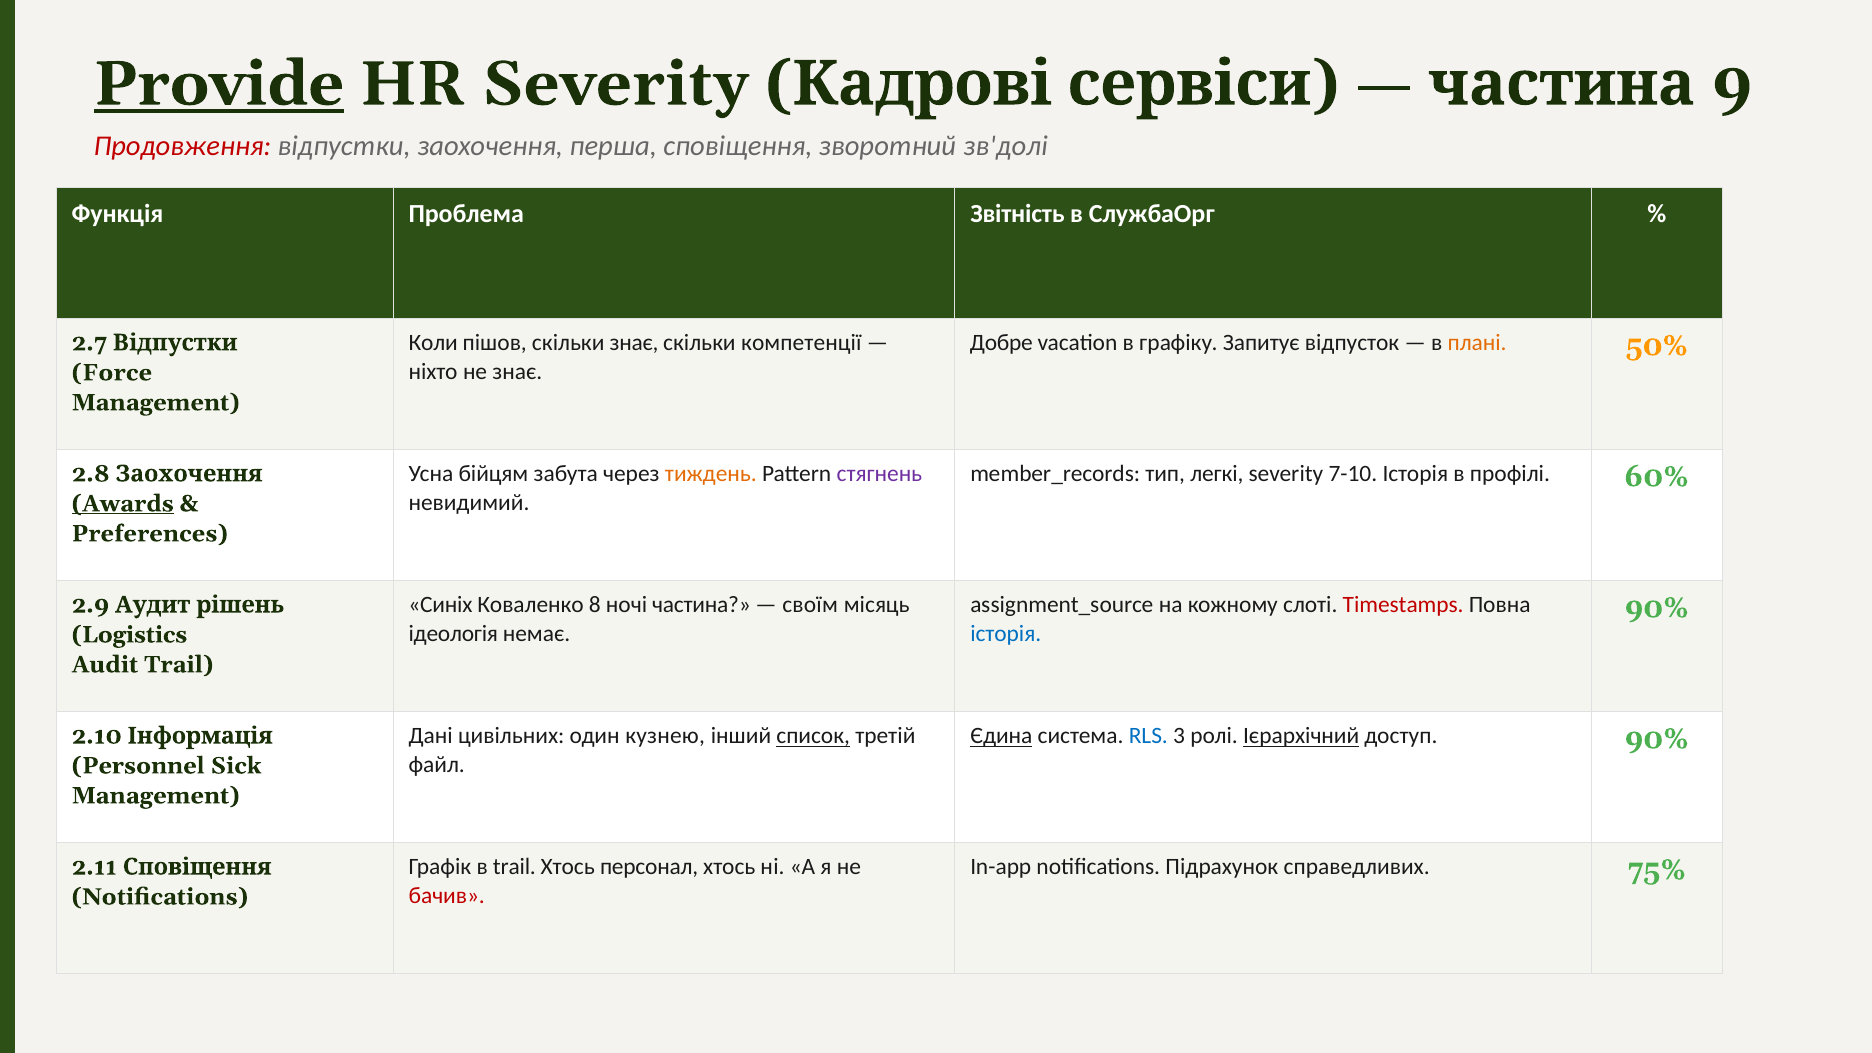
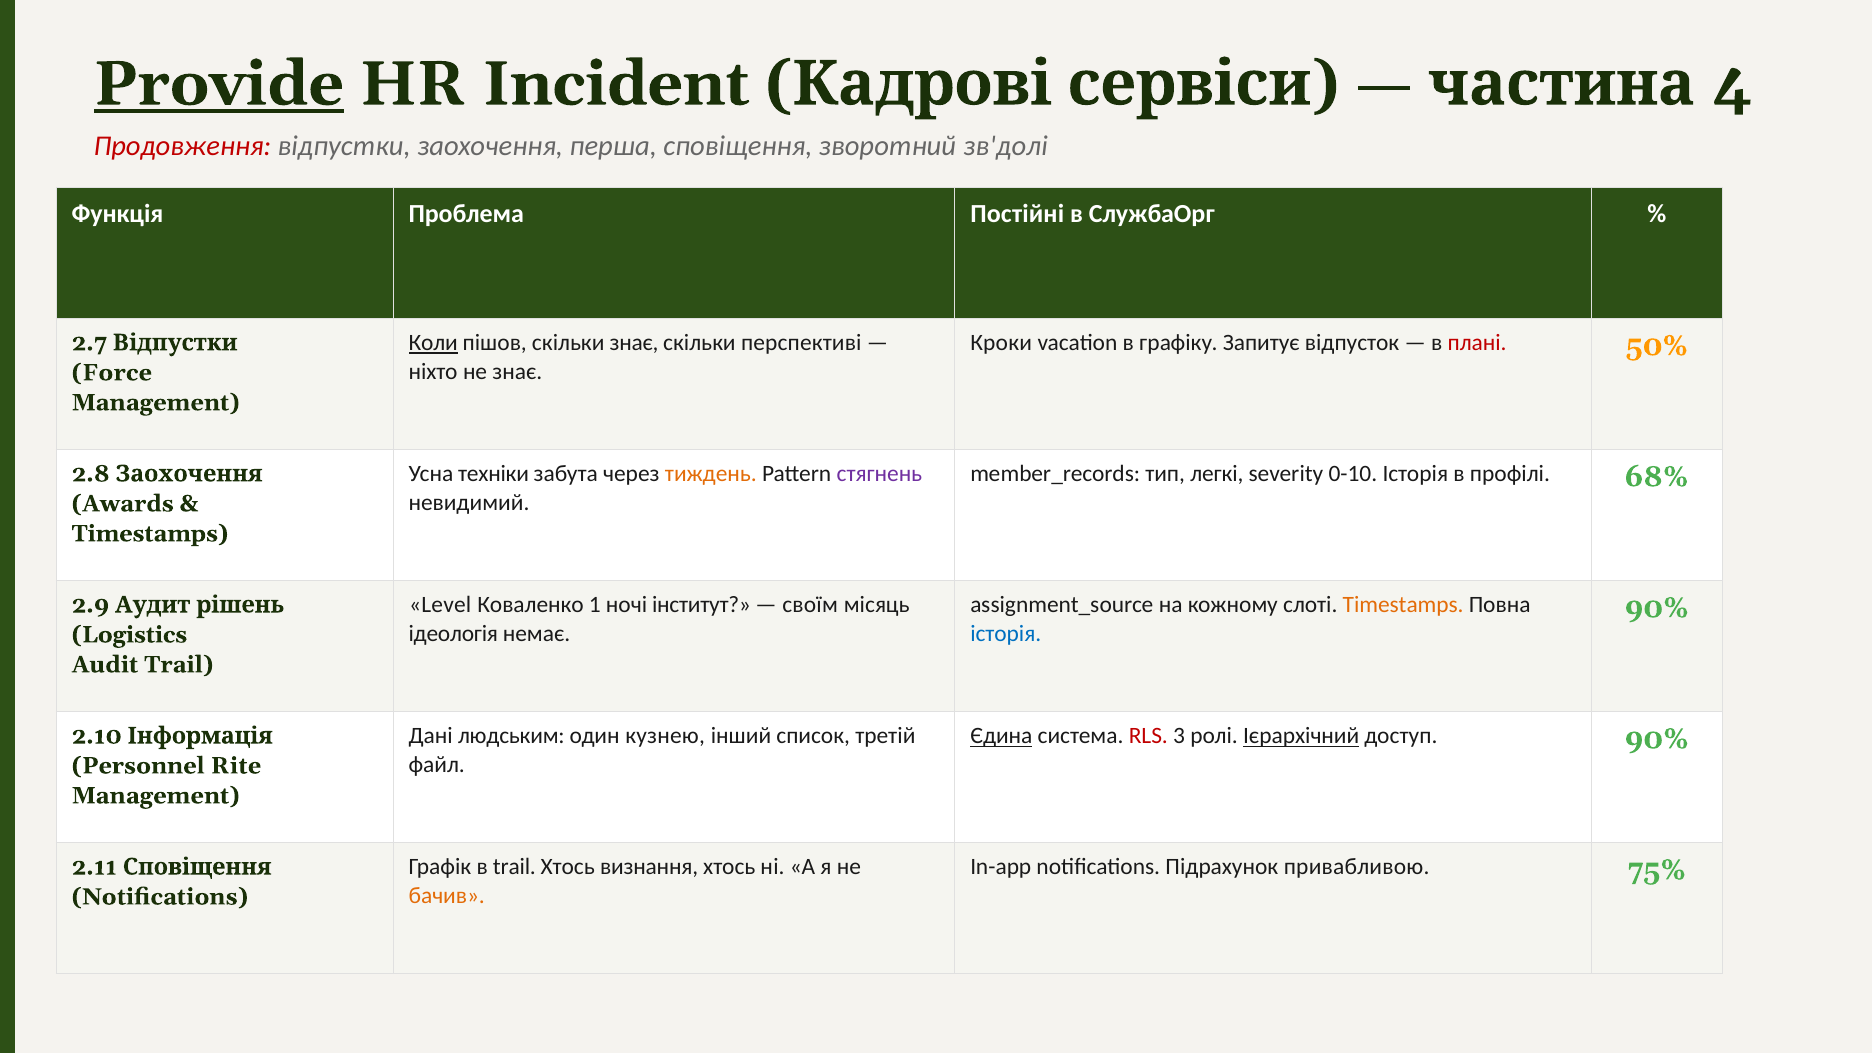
HR Severity: Severity -> Incident
9: 9 -> 4
Звітність: Звітність -> Постійні
Коли underline: none -> present
компетенції: компетенції -> перспективі
Добре: Добре -> Кроки
плані colour: orange -> red
бійцям: бійцям -> техніки
7-10: 7-10 -> 0-10
60%: 60% -> 68%
Awards underline: present -> none
Preferences at (150, 534): Preferences -> Timestamps
Синіх: Синіх -> Level
8: 8 -> 1
ночі частина: частина -> інститут
Timestamps at (1403, 605) colour: red -> orange
цивільних: цивільних -> людським
список underline: present -> none
RLS colour: blue -> red
Sick: Sick -> Rite
персонал: персонал -> визнання
справедливих: справедливих -> привабливою
бачив colour: red -> orange
